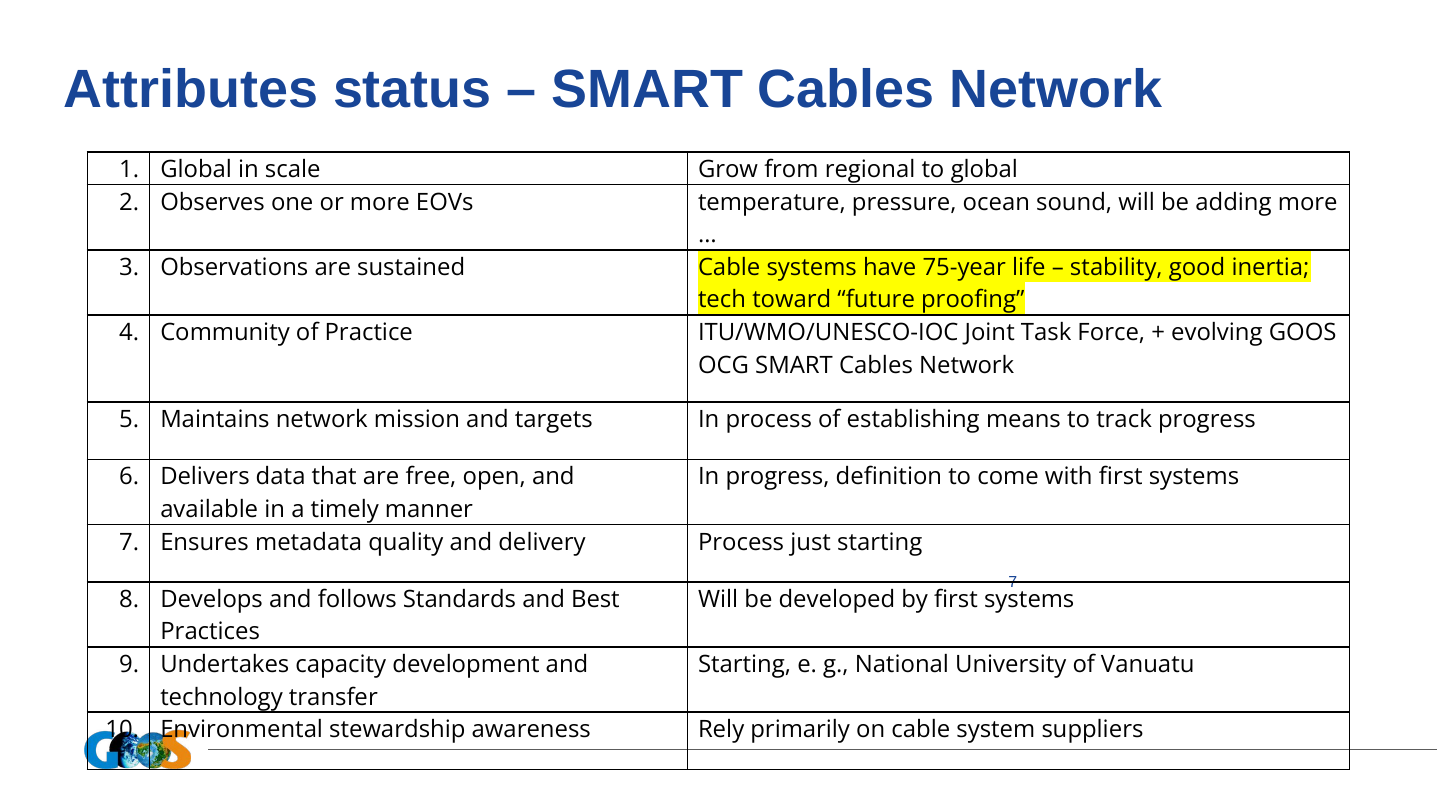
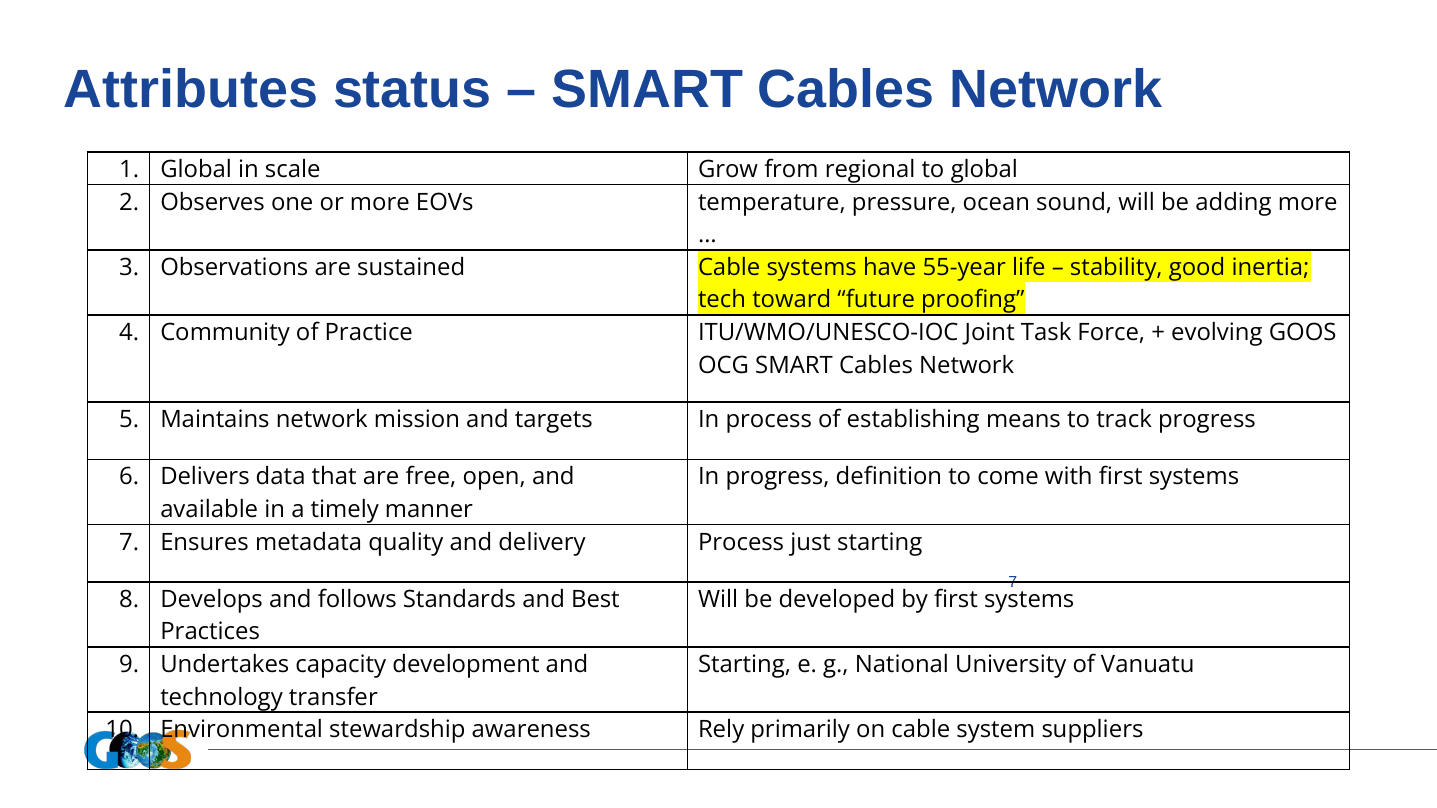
75-year: 75-year -> 55-year
